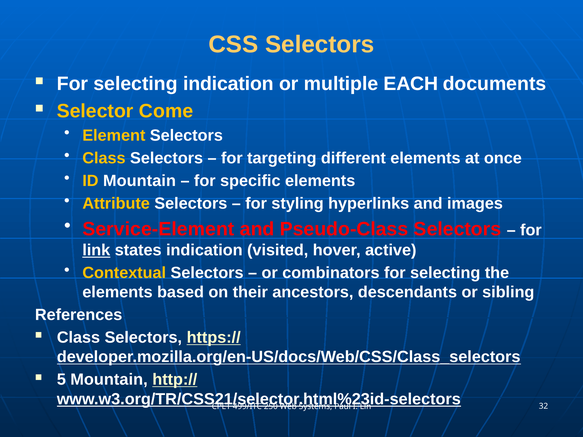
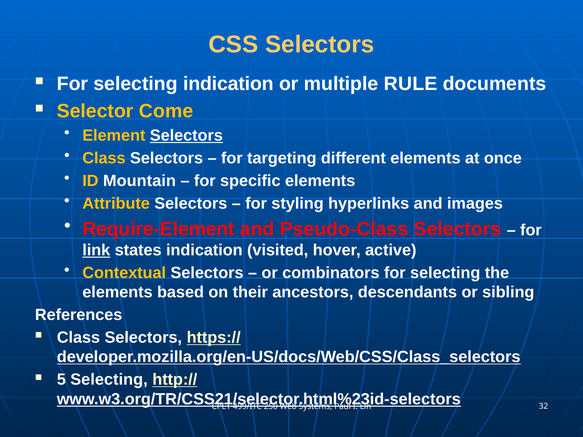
EACH: EACH -> RULE
Selectors at (186, 136) underline: none -> present
Service-Element: Service-Element -> Require-Element
5 Mountain: Mountain -> Selecting
